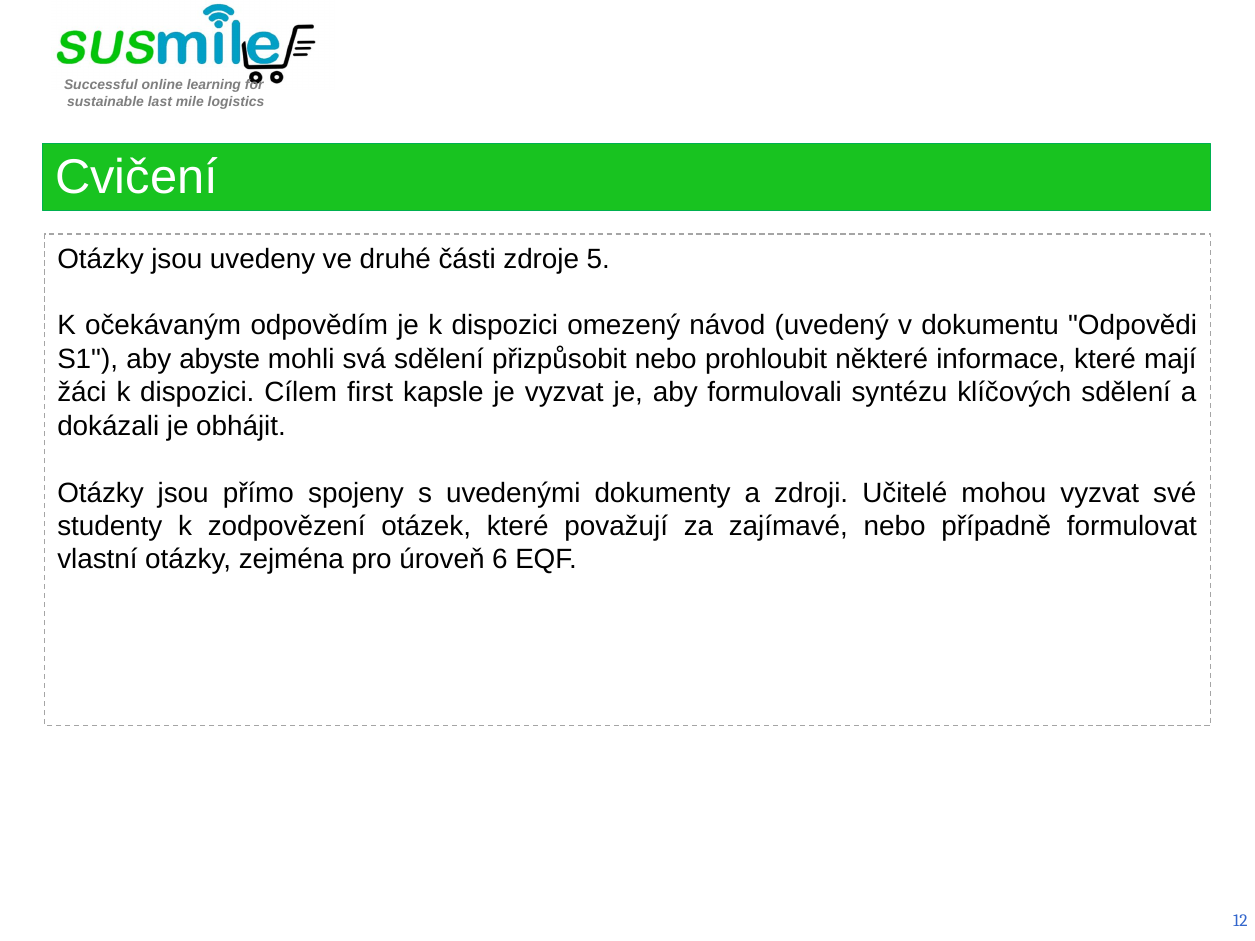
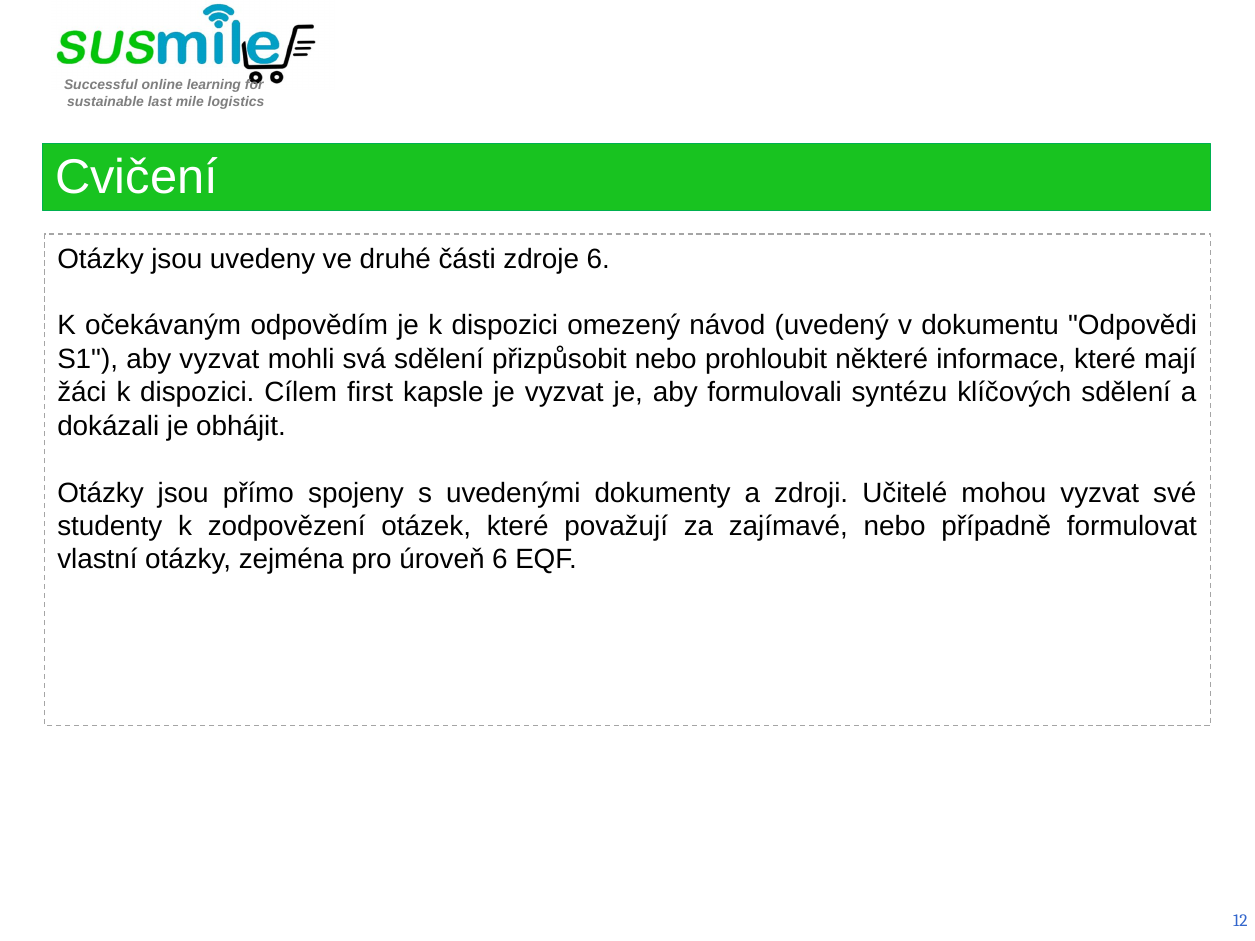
zdroje 5: 5 -> 6
aby abyste: abyste -> vyzvat
